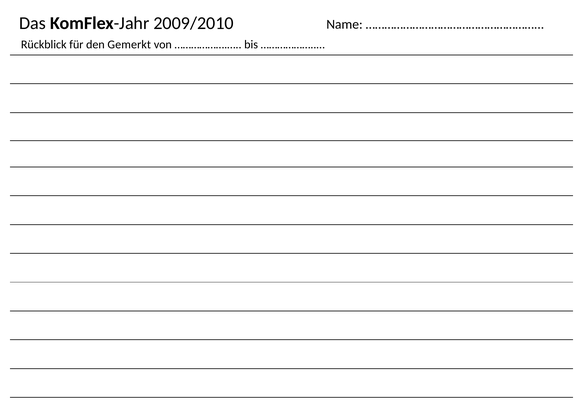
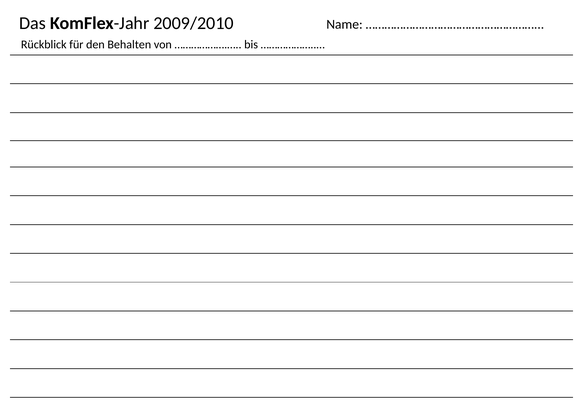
Gemerkt: Gemerkt -> Behalten
